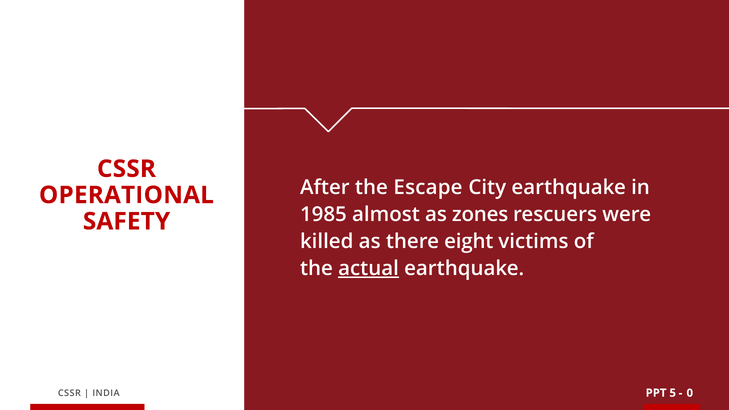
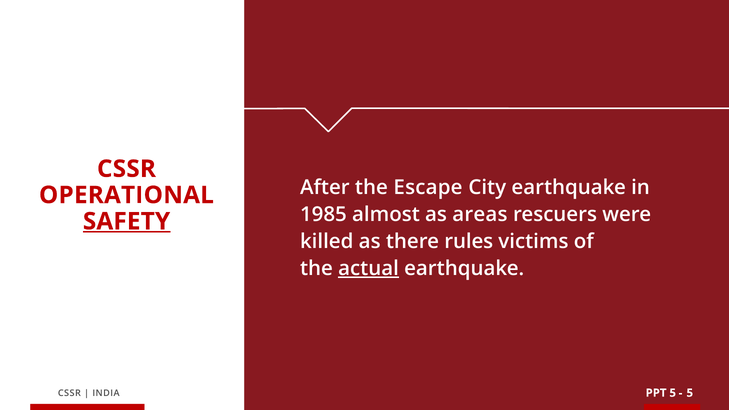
zones: zones -> areas
SAFETY underline: none -> present
eight: eight -> rules
0 at (690, 393): 0 -> 5
